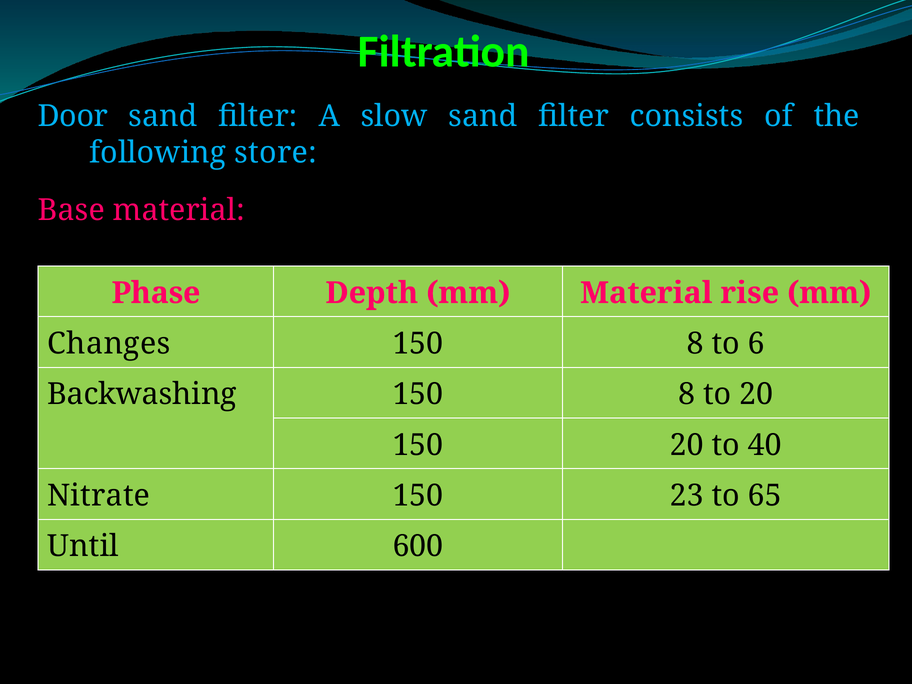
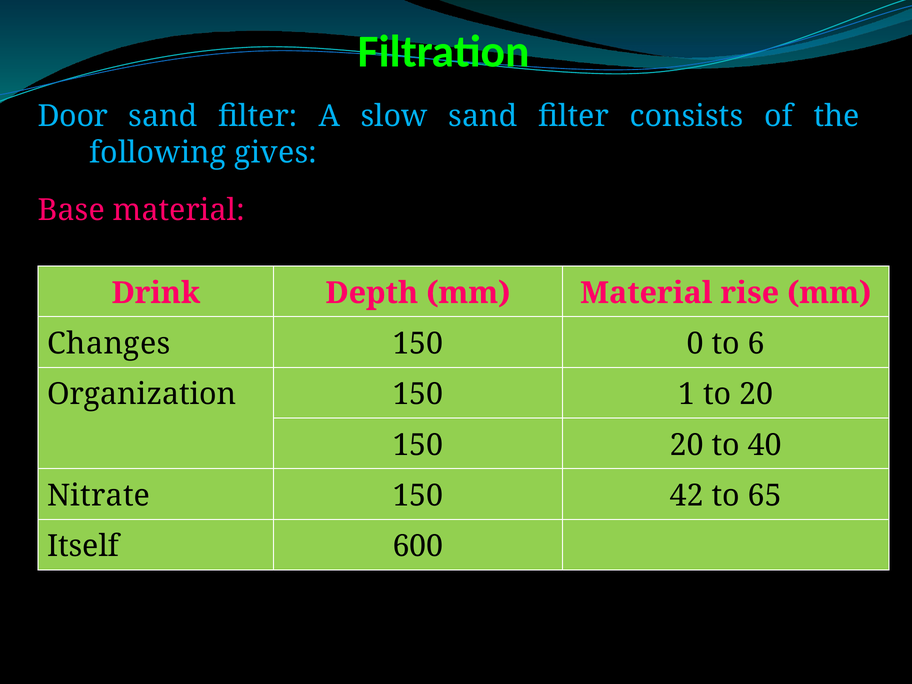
store: store -> gives
Phase: Phase -> Drink
8 at (695, 344): 8 -> 0
Backwashing: Backwashing -> Organization
8 at (687, 394): 8 -> 1
23: 23 -> 42
Until: Until -> Itself
